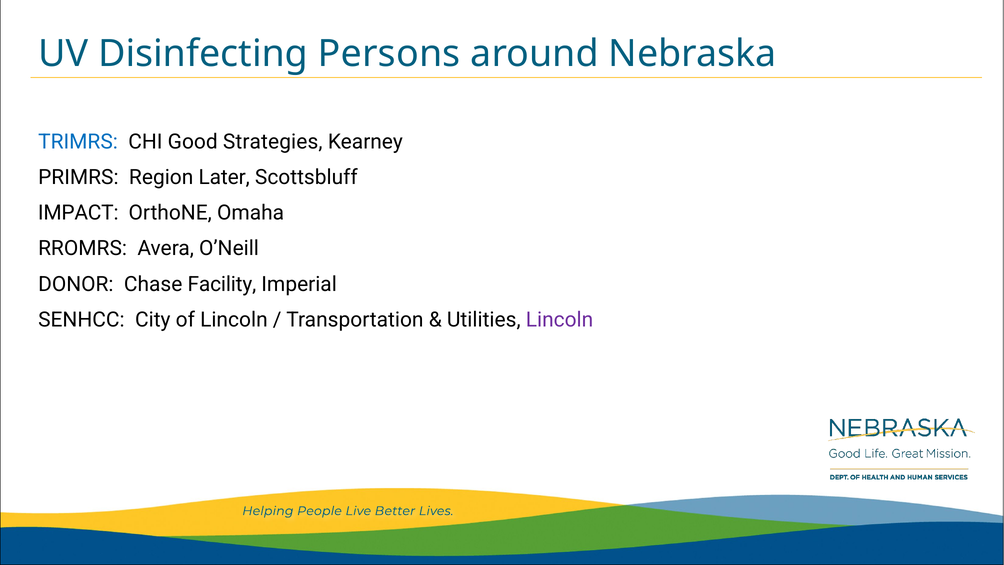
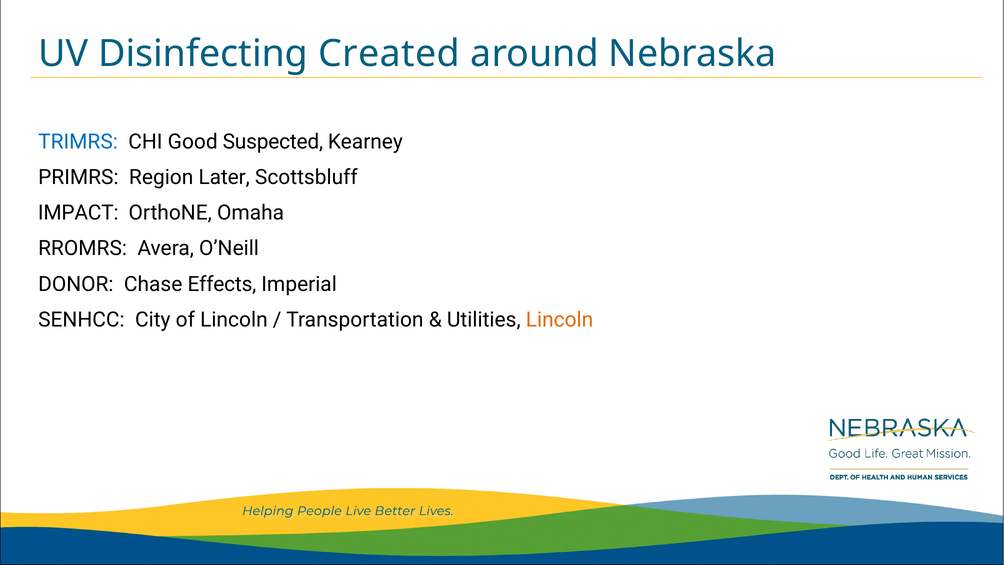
Persons: Persons -> Created
Strategies: Strategies -> Suspected
Facility: Facility -> Effects
Lincoln at (560, 320) colour: purple -> orange
